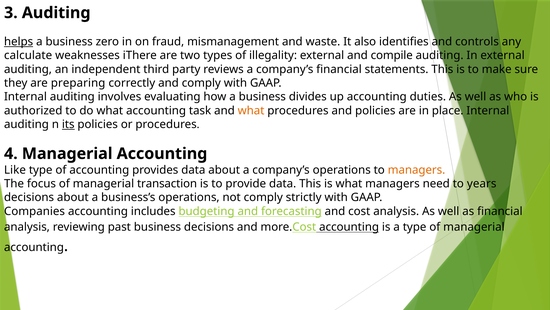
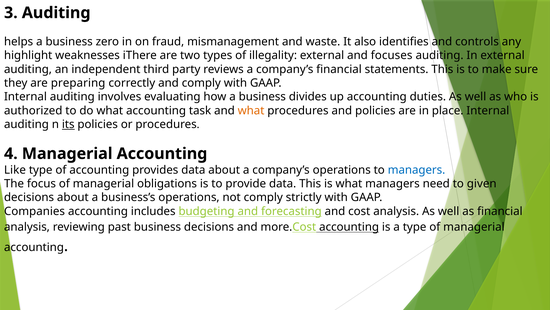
helps underline: present -> none
calculate: calculate -> highlight
compile: compile -> focuses
managers at (417, 170) colour: orange -> blue
transaction: transaction -> obligations
years: years -> given
